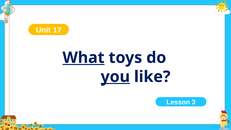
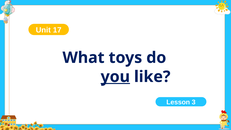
What underline: present -> none
